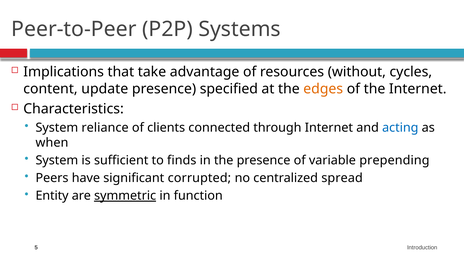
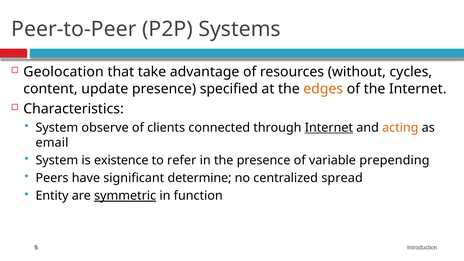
Implications: Implications -> Geolocation
reliance: reliance -> observe
Internet at (329, 128) underline: none -> present
acting colour: blue -> orange
when: when -> email
sufficient: sufficient -> existence
finds: finds -> refer
corrupted: corrupted -> determine
